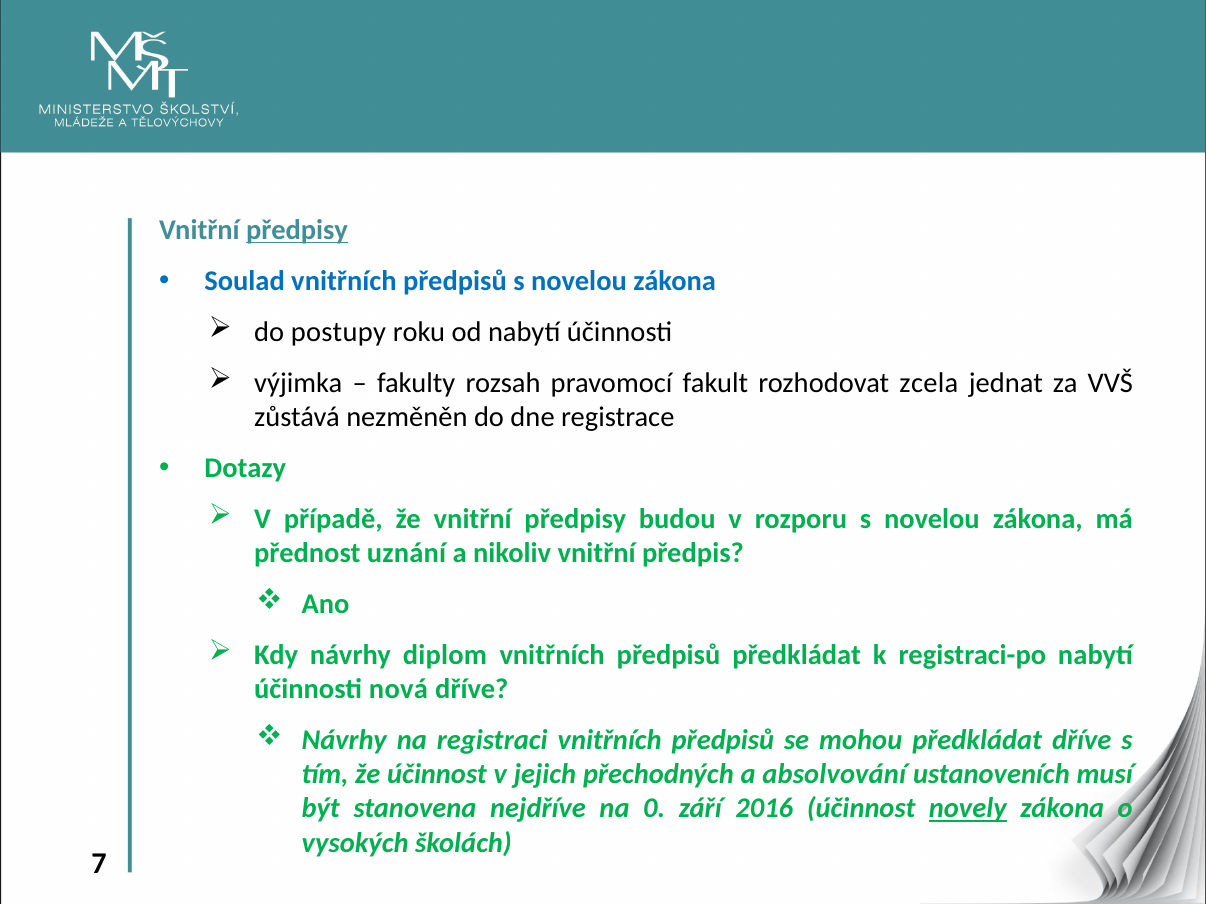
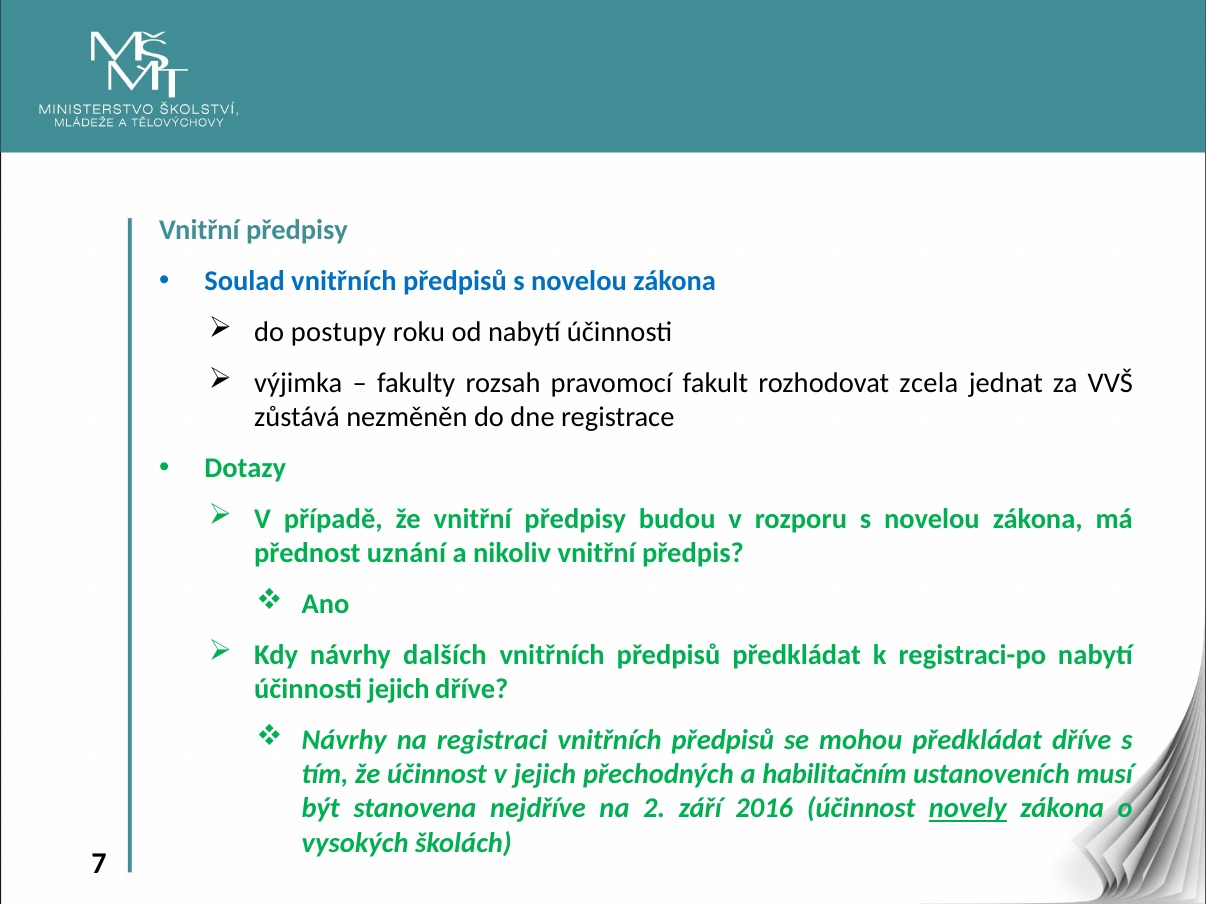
předpisy at (297, 230) underline: present -> none
diplom: diplom -> dalších
účinnosti nová: nová -> jejich
absolvování: absolvování -> habilitačním
0: 0 -> 2
